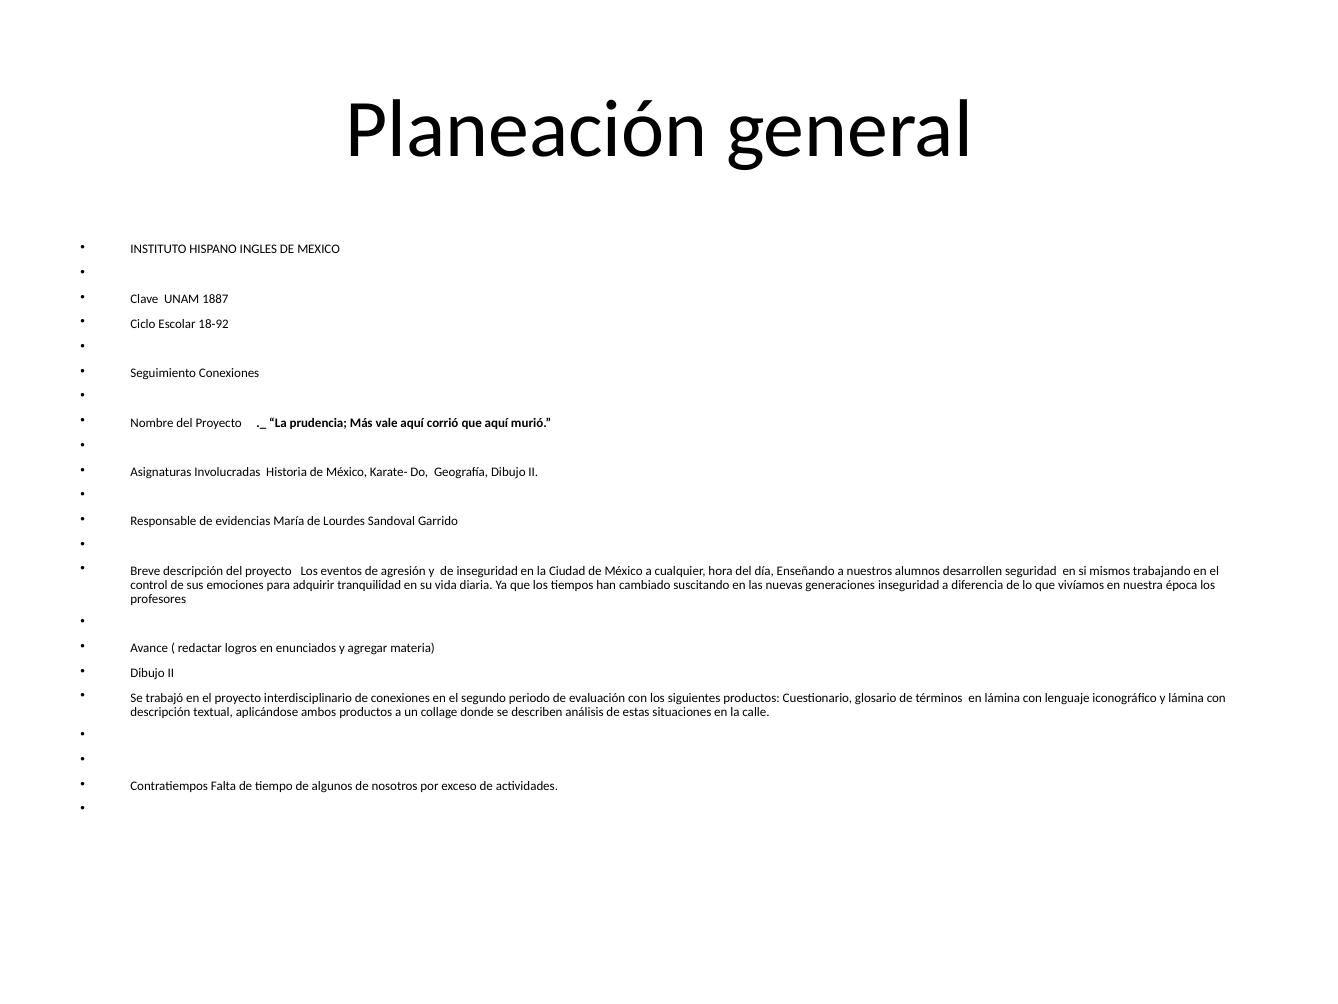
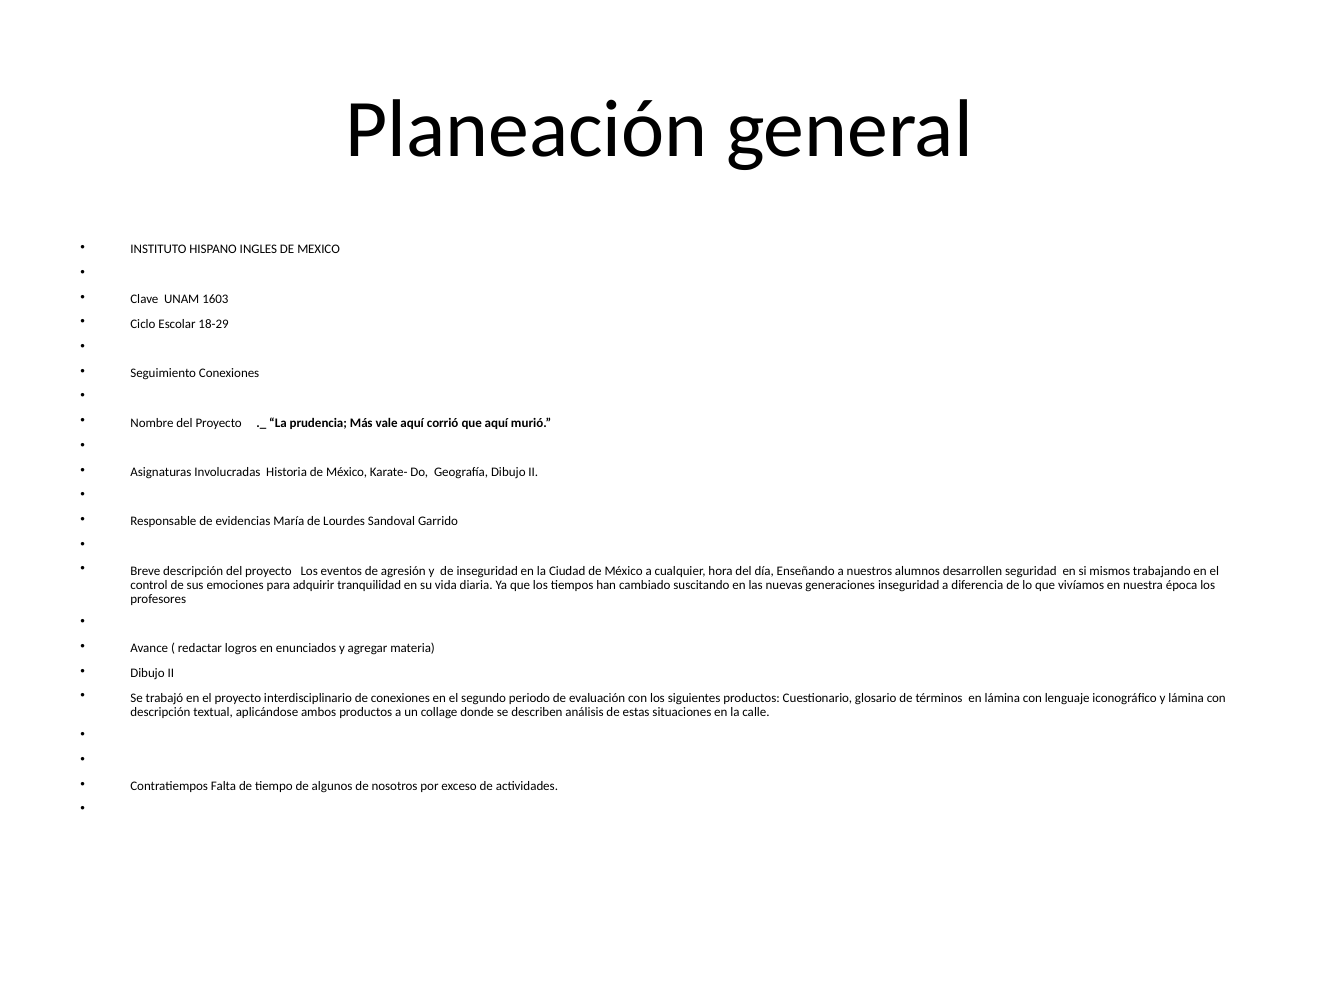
1887: 1887 -> 1603
18-92: 18-92 -> 18-29
